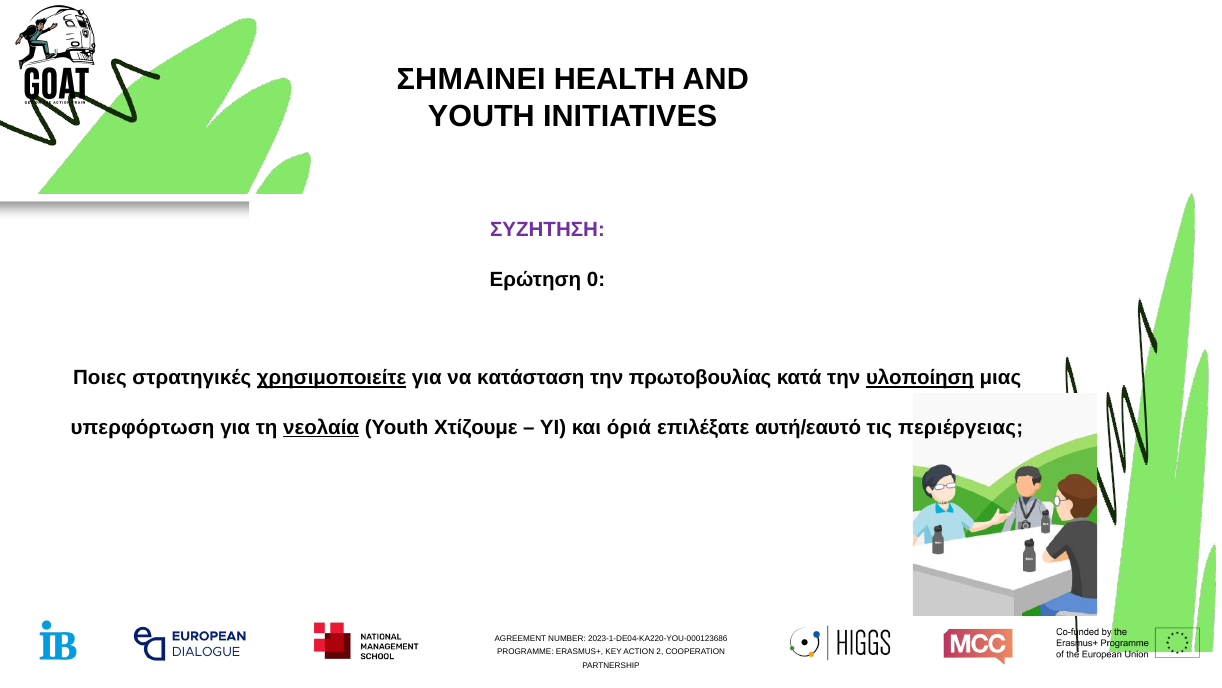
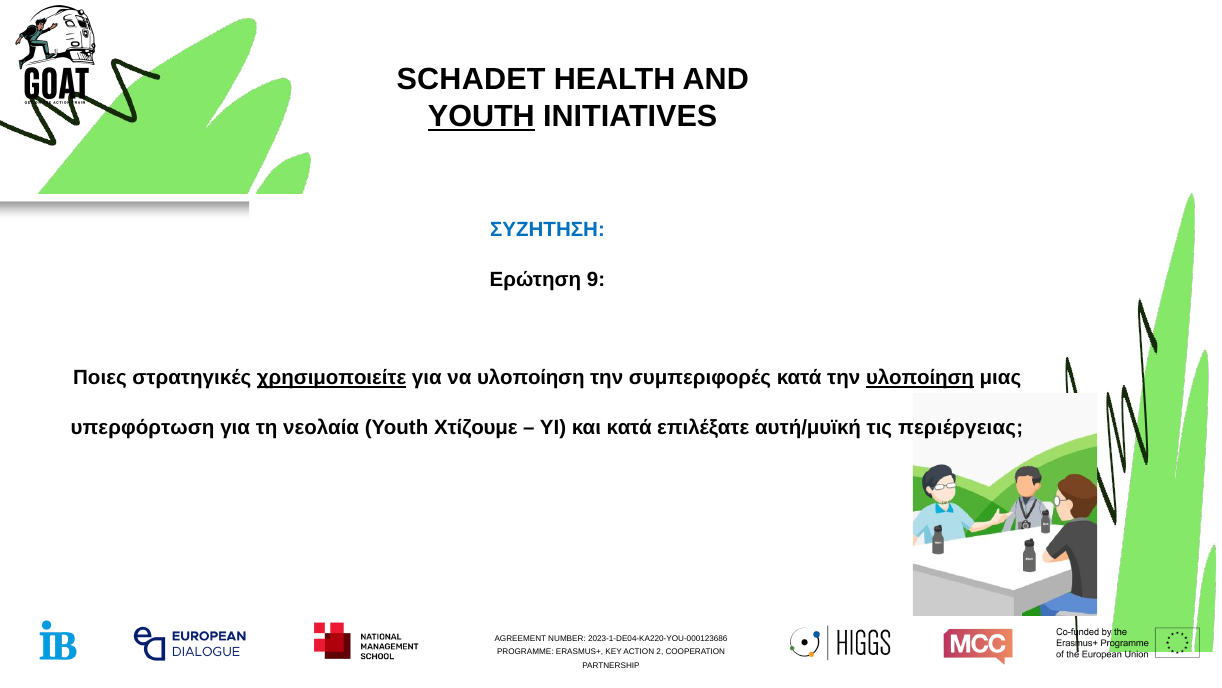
ΣΗΜΑΙΝΕΙ: ΣΗΜΑΙΝΕΙ -> SCHADET
YOUTH at (481, 116) underline: none -> present
ΣΥΖΗΤΗΣΗ colour: purple -> blue
0: 0 -> 9
να κατάσταση: κατάσταση -> υλοποίηση
πρωτοβουλίας: πρωτοβουλίας -> συμπεριφορές
νεολαία underline: present -> none
και όριά: όριά -> κατά
αυτή/εαυτό: αυτή/εαυτό -> αυτή/μυϊκή
